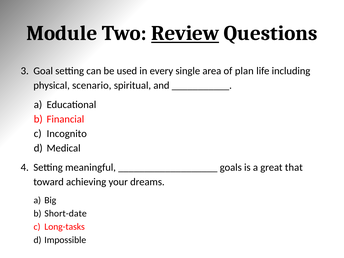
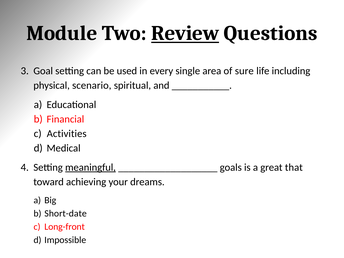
plan: plan -> sure
Incognito: Incognito -> Activities
meaningful underline: none -> present
Long-tasks: Long-tasks -> Long-front
